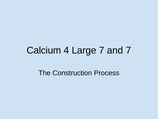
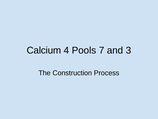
Large: Large -> Pools
and 7: 7 -> 3
